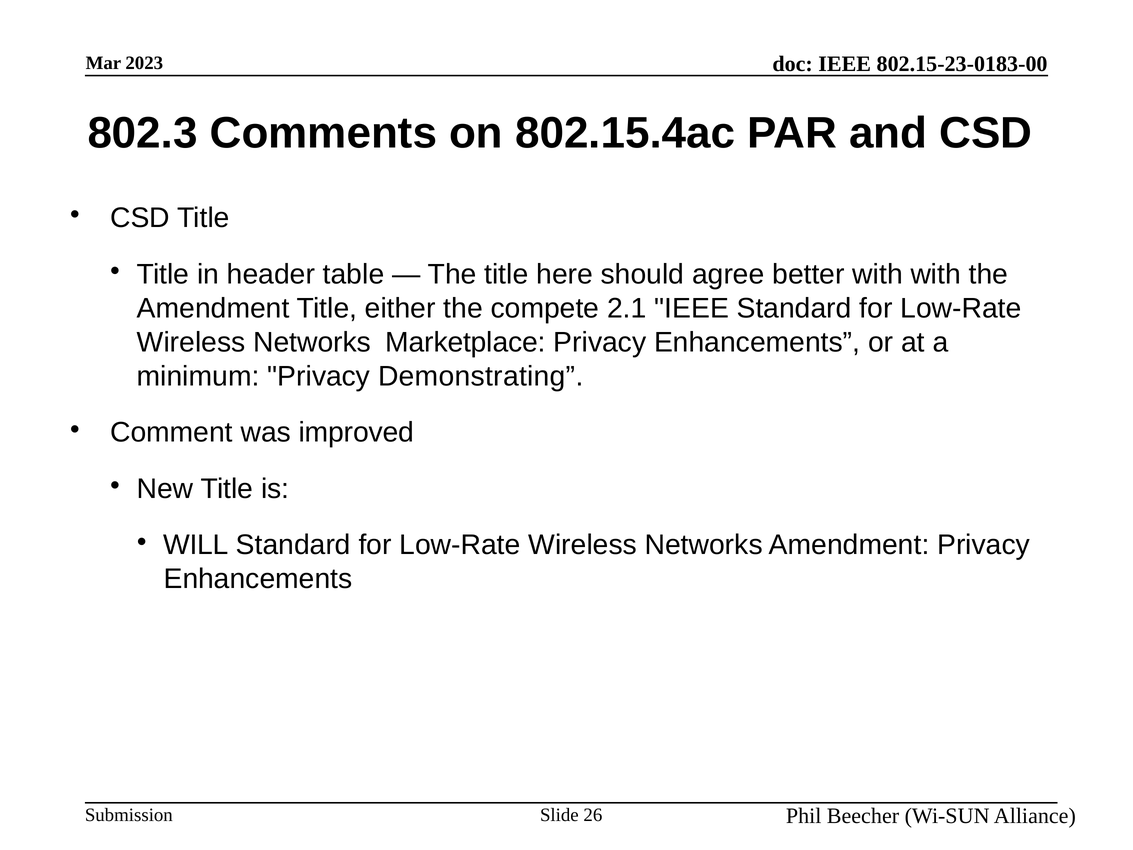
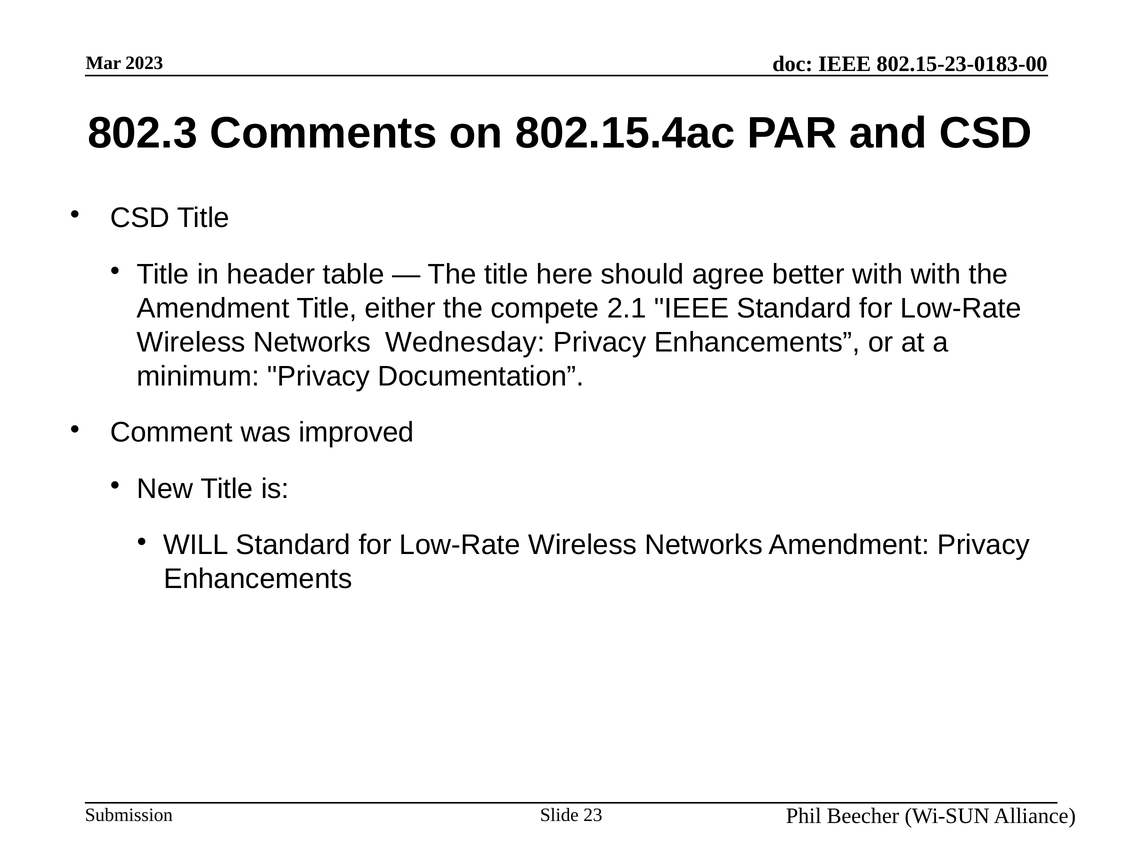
Marketplace: Marketplace -> Wednesday
Demonstrating: Demonstrating -> Documentation
26: 26 -> 23
